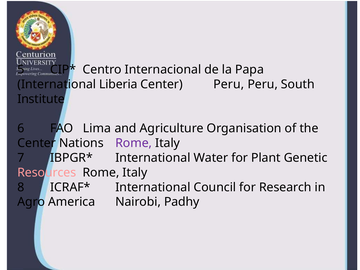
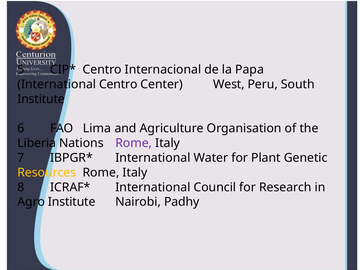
International Liberia: Liberia -> Centro
Center Peru: Peru -> West
Center at (37, 143): Center -> Liberia
Resources colour: pink -> yellow
Agro America: America -> Institute
